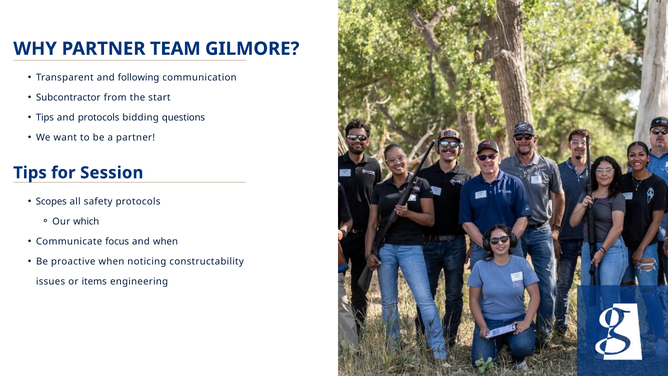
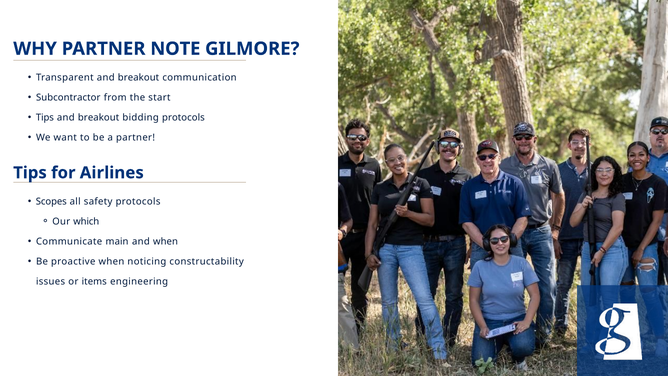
TEAM: TEAM -> NOTE
Transparent and following: following -> breakout
protocols at (99, 118): protocols -> breakout
bidding questions: questions -> protocols
Session: Session -> Airlines
focus: focus -> main
